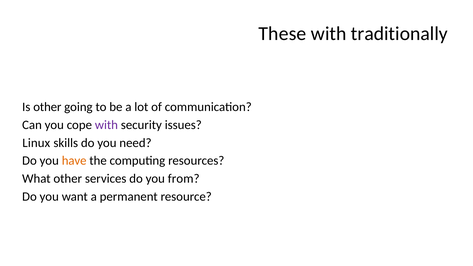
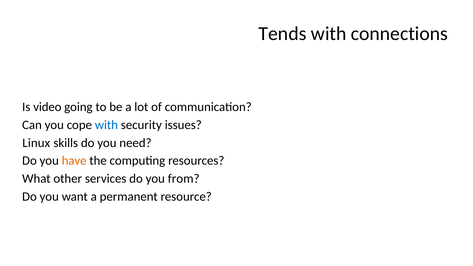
These: These -> Tends
traditionally: traditionally -> connections
Is other: other -> video
with at (106, 125) colour: purple -> blue
